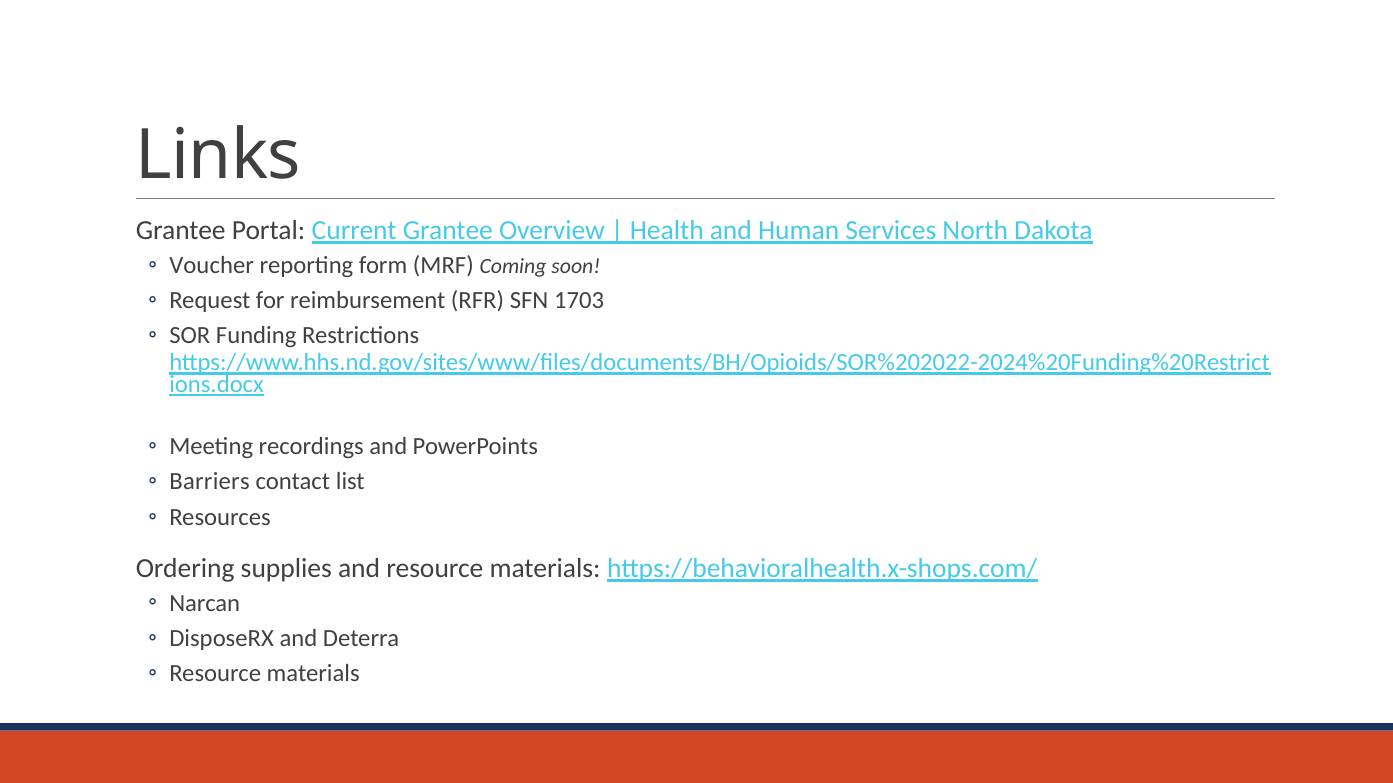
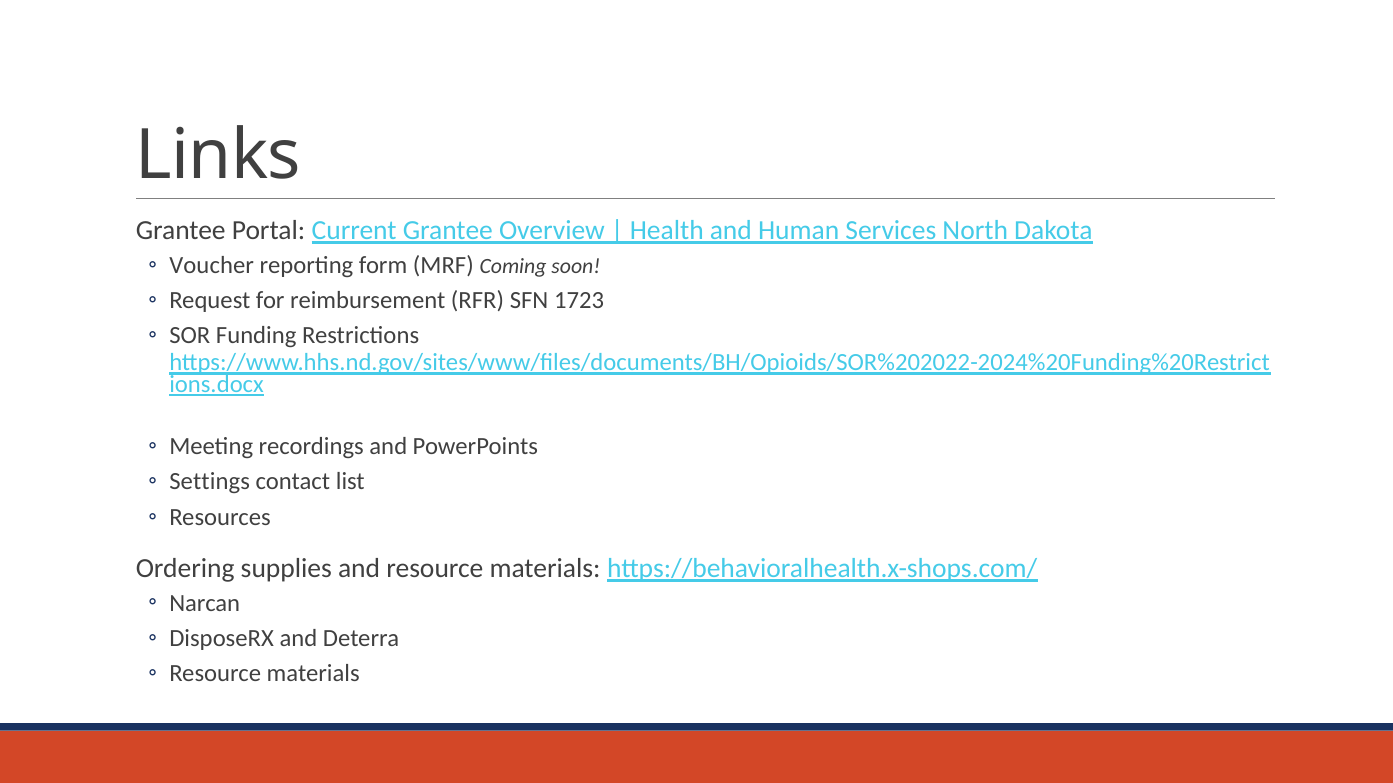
1703: 1703 -> 1723
Barriers: Barriers -> Settings
